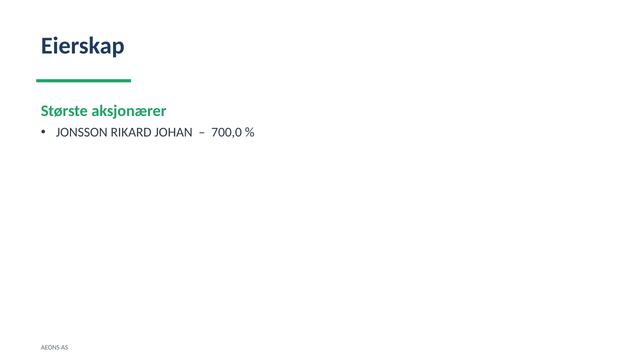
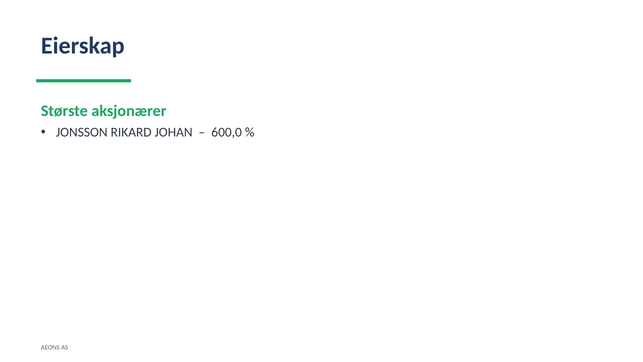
700,0: 700,0 -> 600,0
